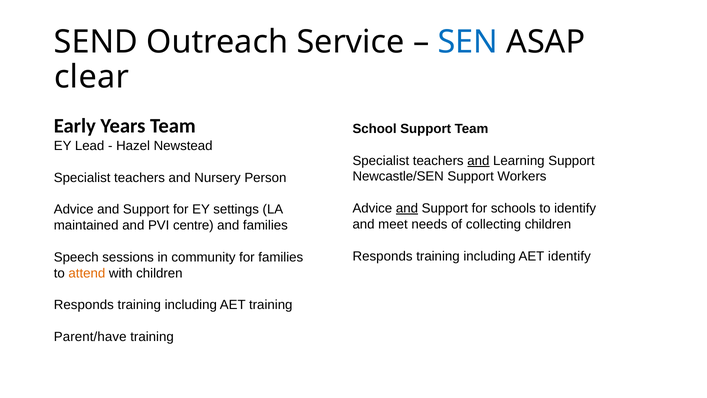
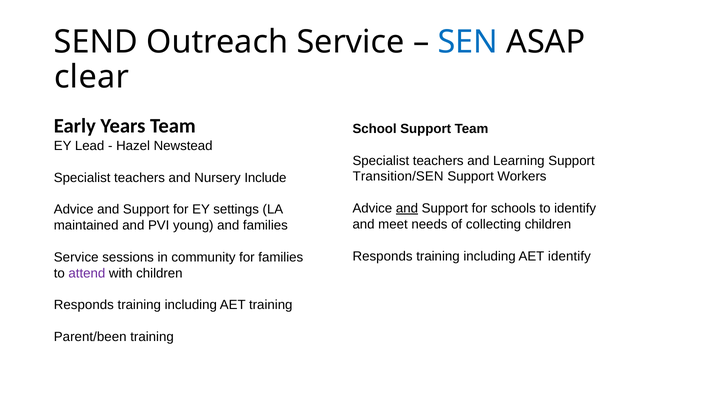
and at (478, 161) underline: present -> none
Newcastle/SEN: Newcastle/SEN -> Transition/SEN
Person: Person -> Include
centre: centre -> young
Speech at (76, 257): Speech -> Service
attend colour: orange -> purple
Parent/have: Parent/have -> Parent/been
